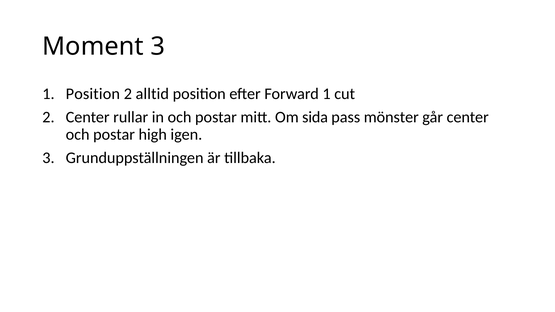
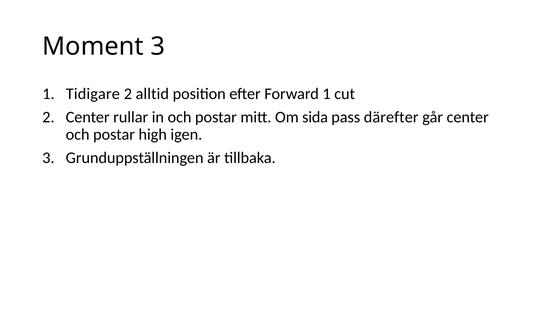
1 Position: Position -> Tidigare
mönster: mönster -> därefter
